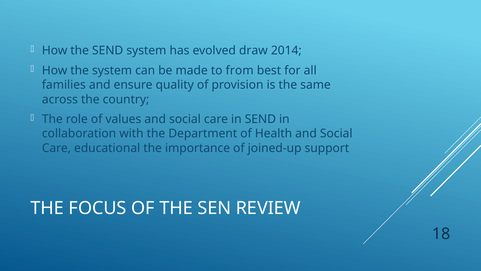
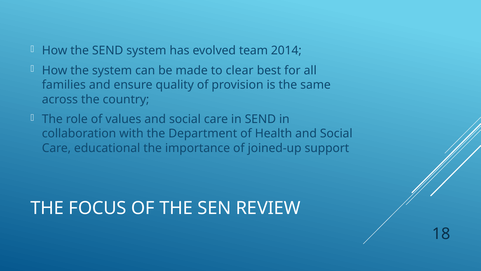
draw: draw -> team
from: from -> clear
